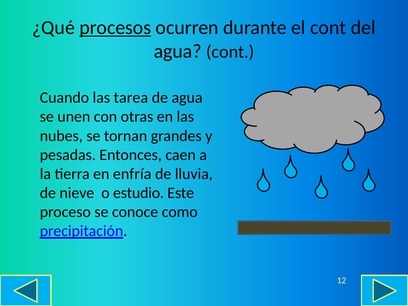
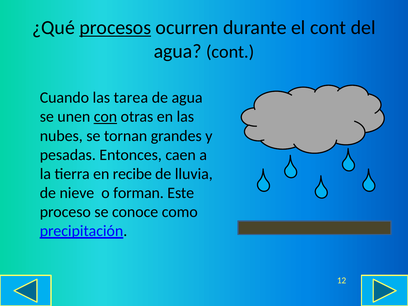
con underline: none -> present
enfría: enfría -> recibe
estudio: estudio -> forman
